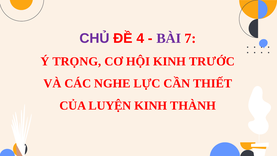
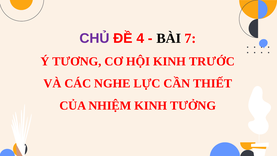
BÀI colour: purple -> black
TRỌNG: TRỌNG -> TƯƠNG
LUYỆN: LUYỆN -> NHIỆM
THÀNH: THÀNH -> TƯỞNG
